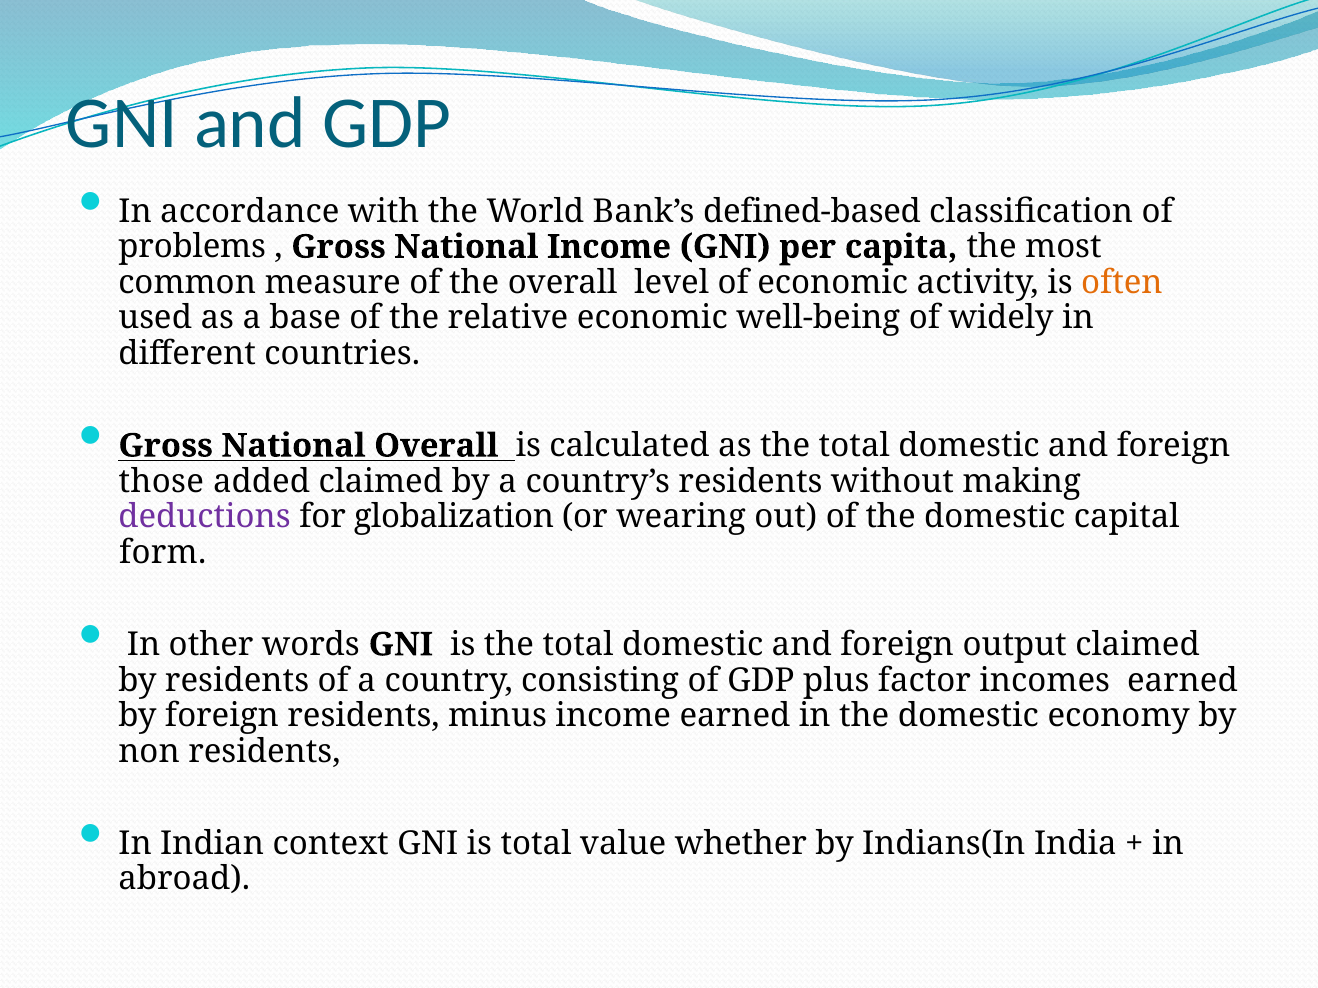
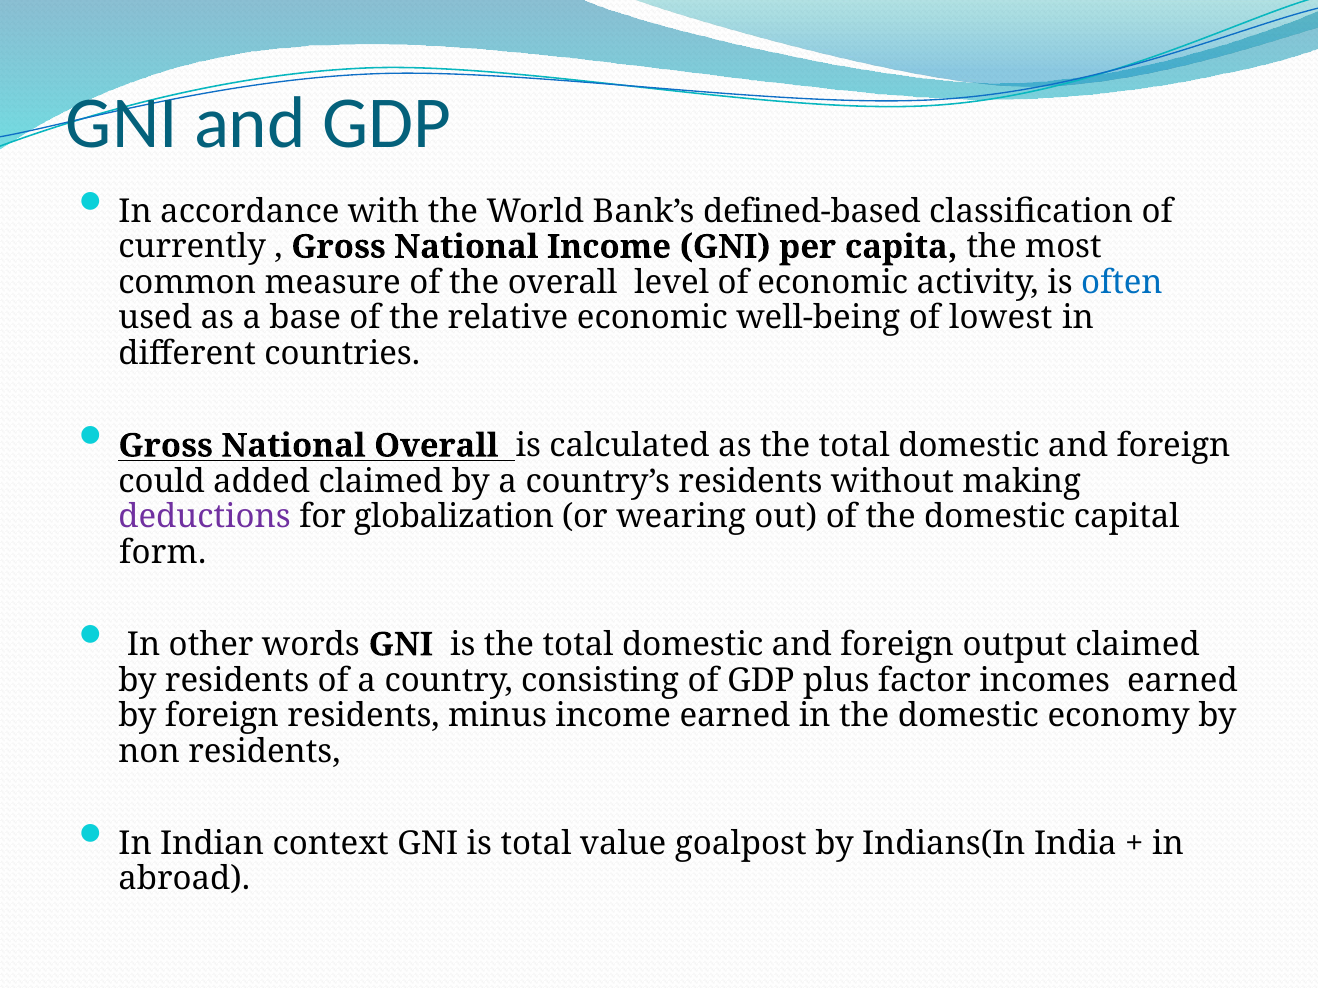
problems: problems -> currently
often colour: orange -> blue
widely: widely -> lowest
those: those -> could
whether: whether -> goalpost
